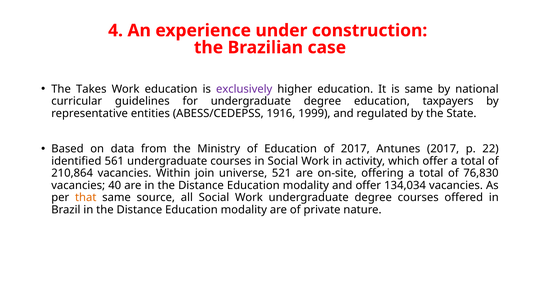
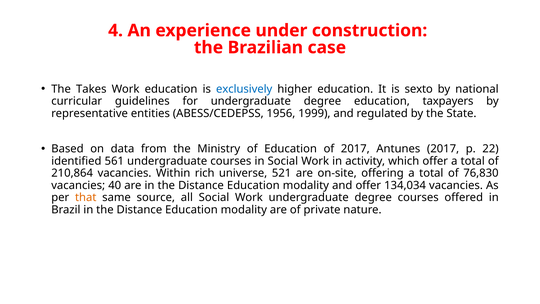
exclusively colour: purple -> blue
is same: same -> sexto
1916: 1916 -> 1956
join: join -> rich
